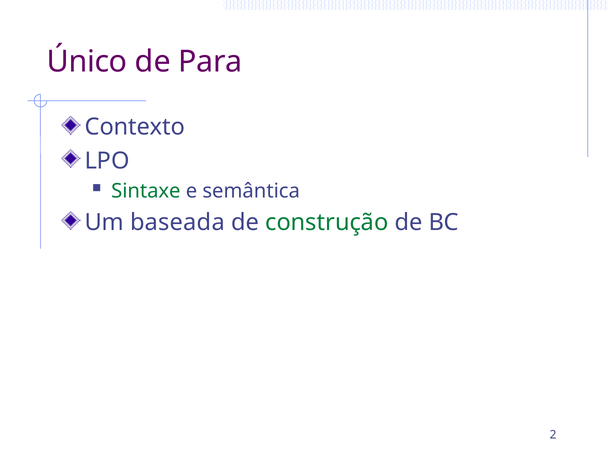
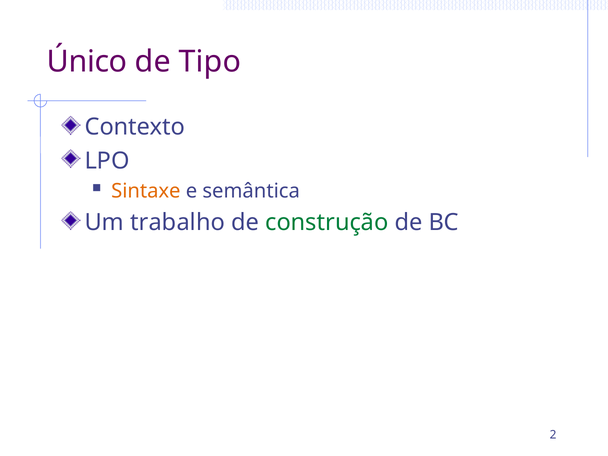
Para: Para -> Tipo
Sintaxe colour: green -> orange
baseada: baseada -> trabalho
